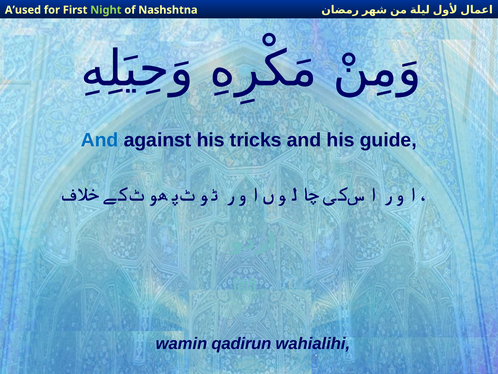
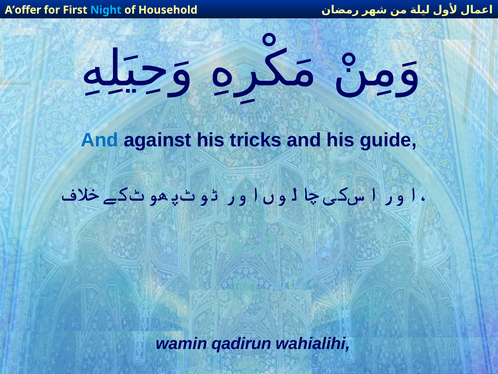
A’used: A’used -> A’offer
Night colour: light green -> light blue
Nashshtna: Nashshtna -> Household
